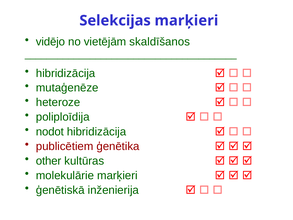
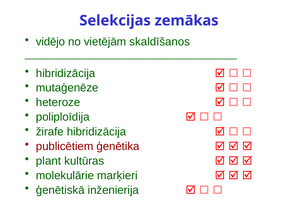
Selekcijas marķieri: marķieri -> zemākas
nodot: nodot -> žirafe
other: other -> plant
